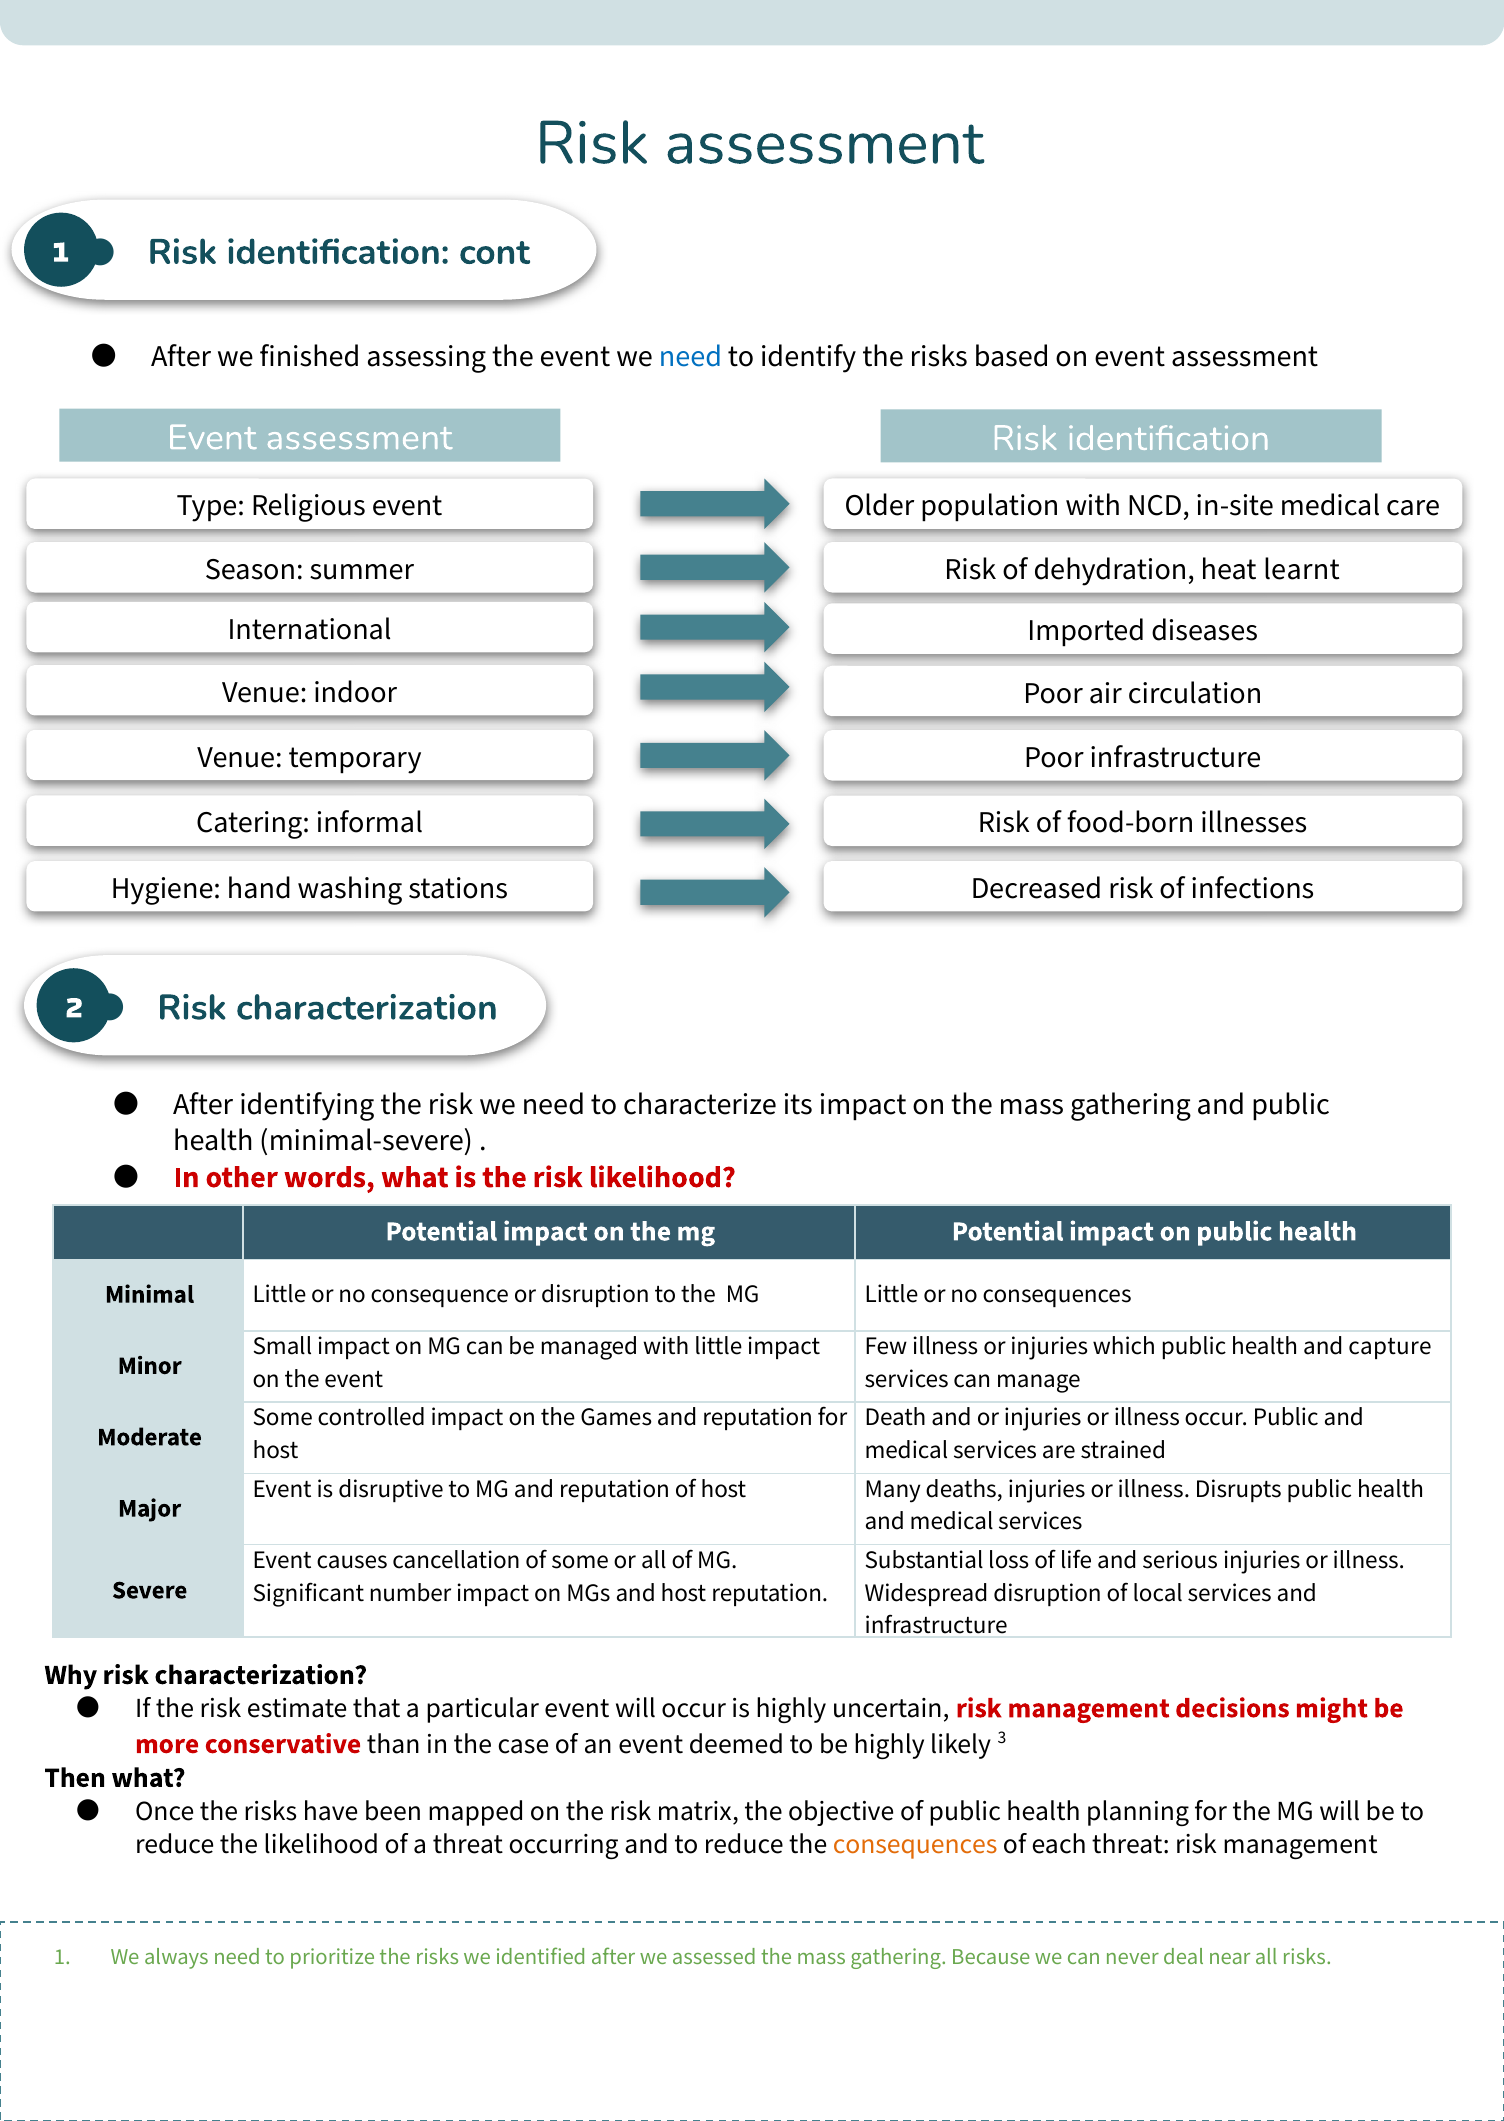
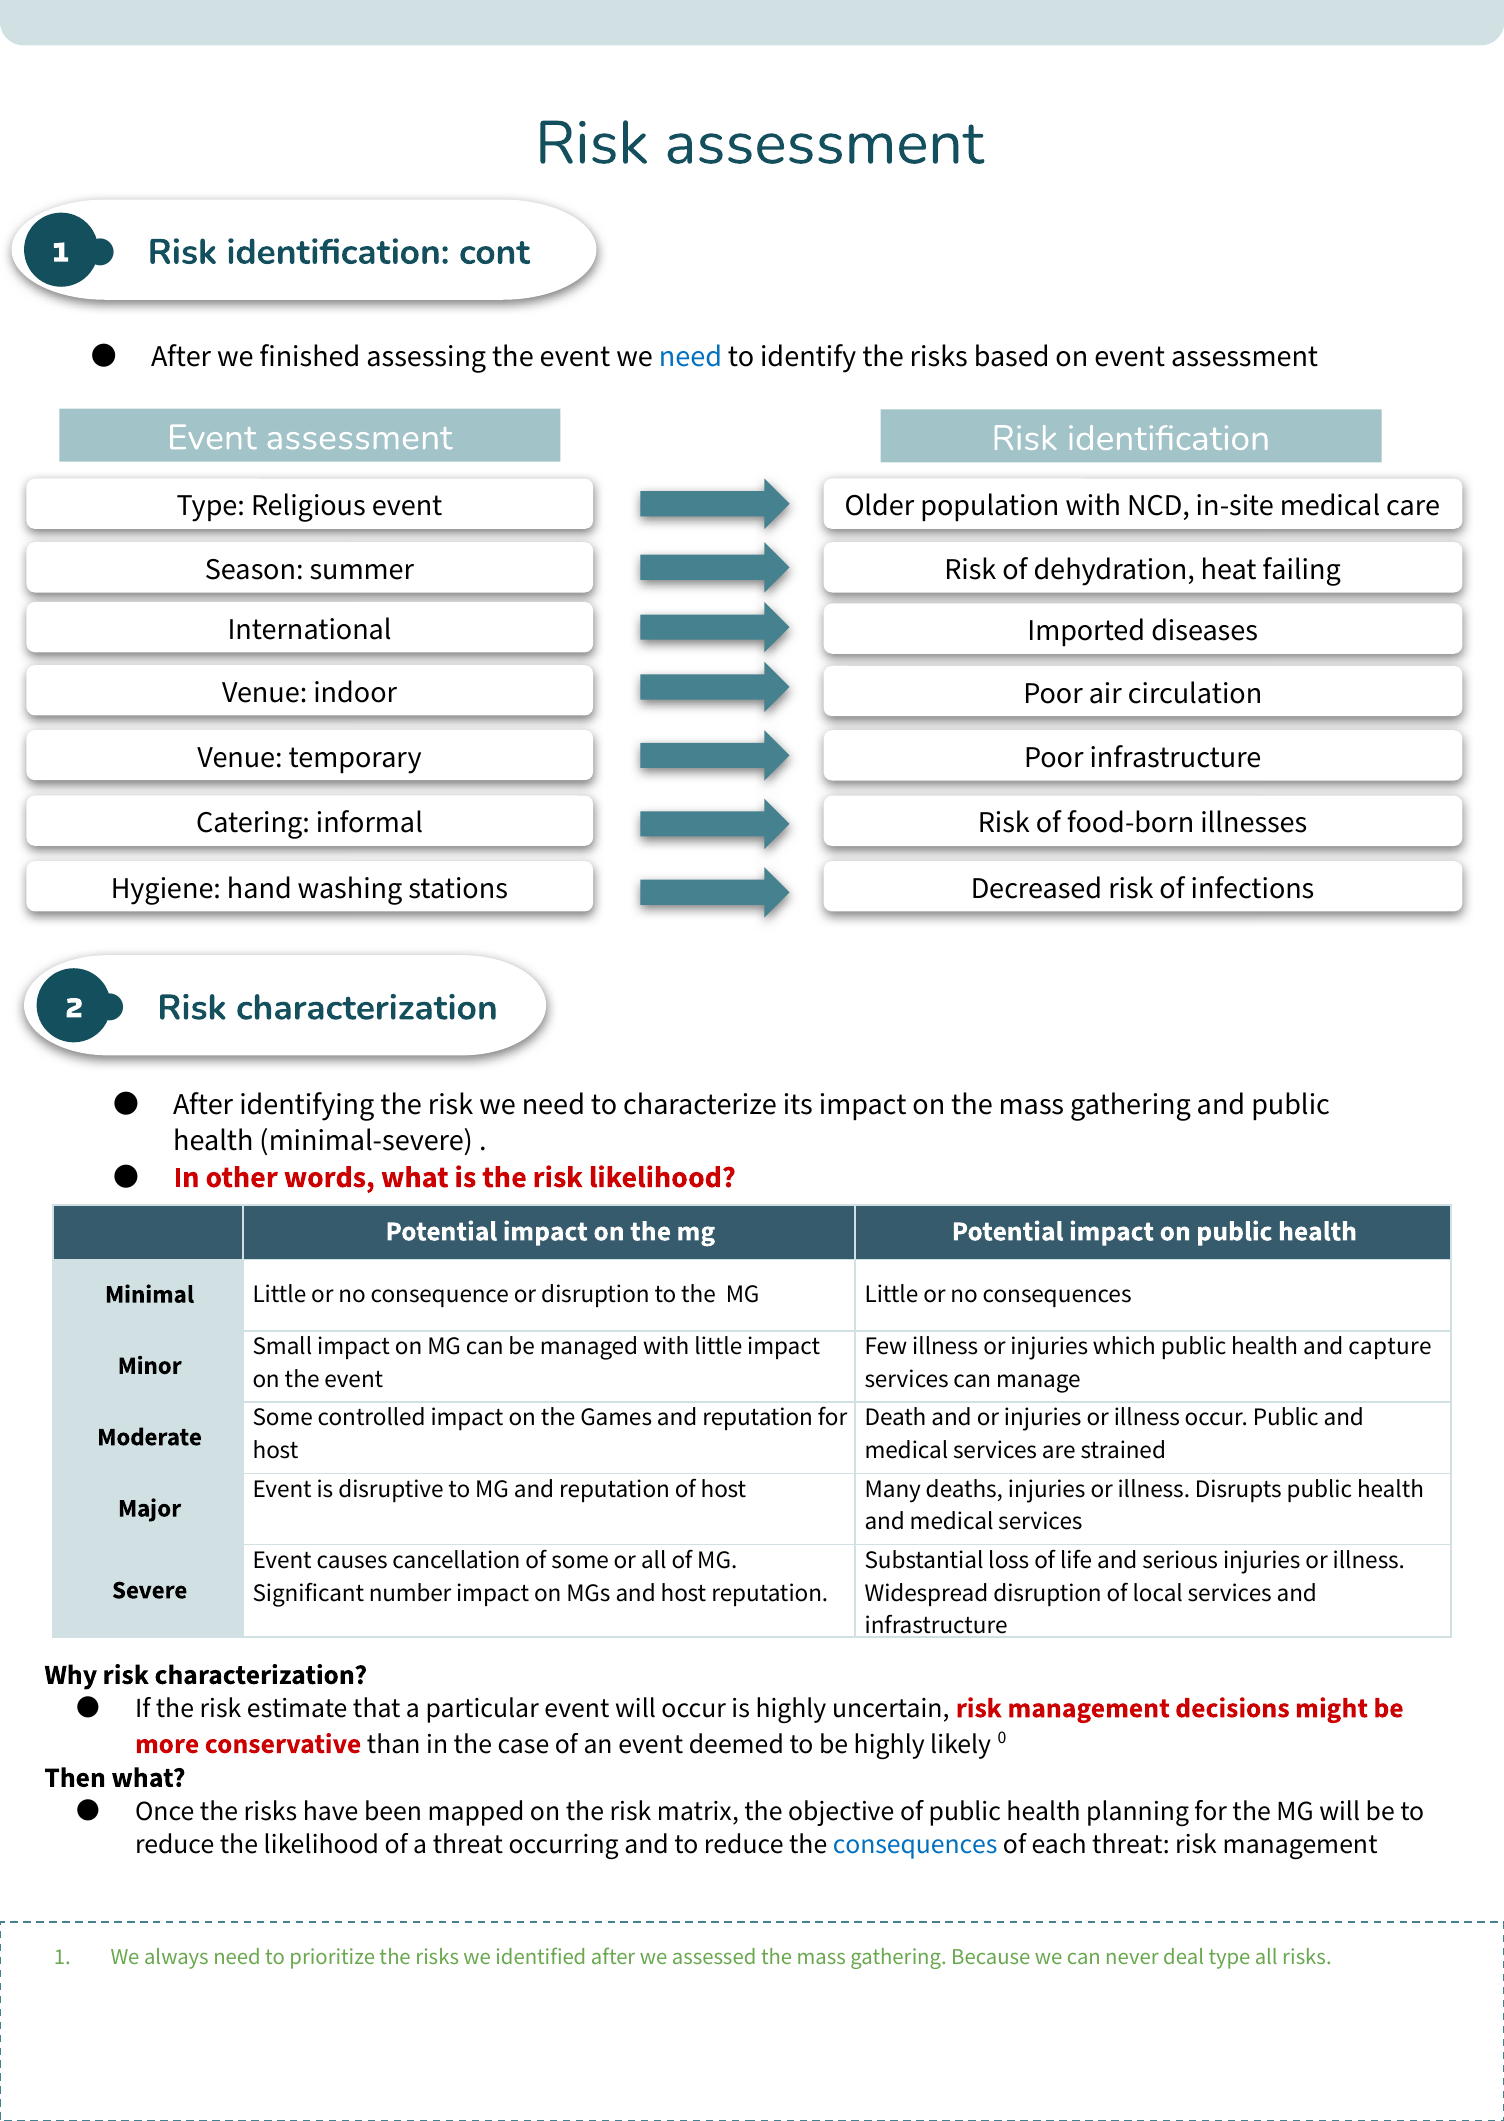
learnt: learnt -> failing
3: 3 -> 0
consequences at (915, 1843) colour: orange -> blue
deal near: near -> type
